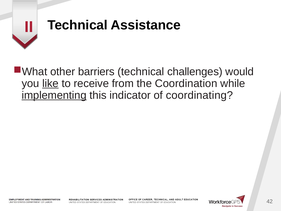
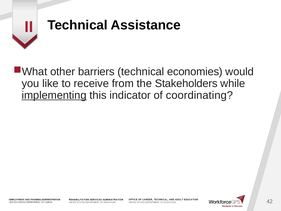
challenges: challenges -> economies
like underline: present -> none
Coordination: Coordination -> Stakeholders
